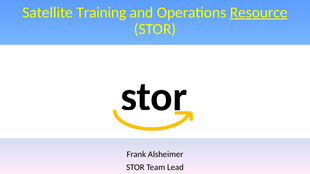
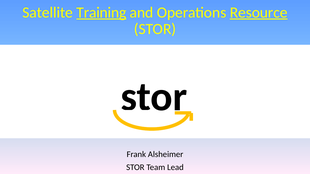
Training underline: none -> present
